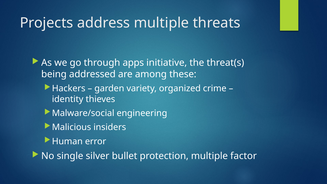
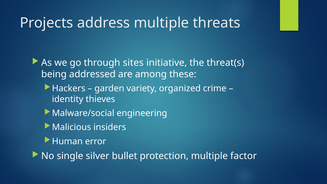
apps: apps -> sites
